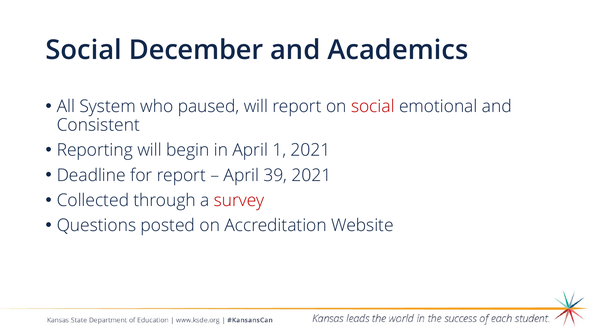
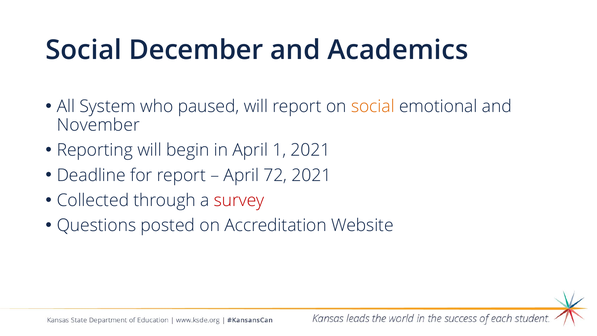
social at (373, 106) colour: red -> orange
Consistent: Consistent -> November
39: 39 -> 72
